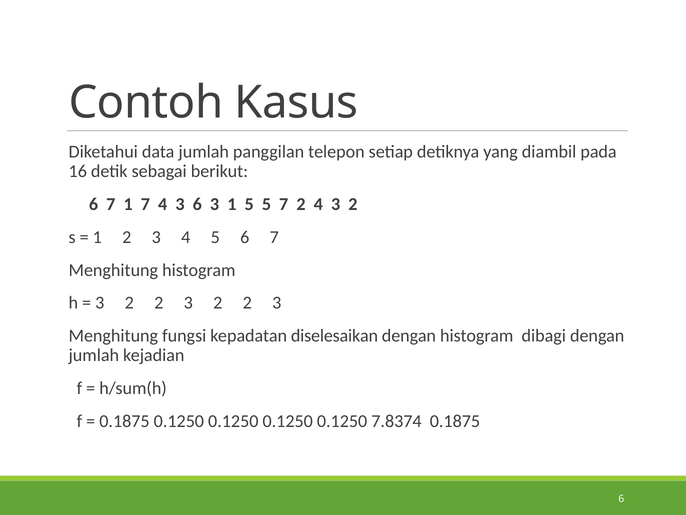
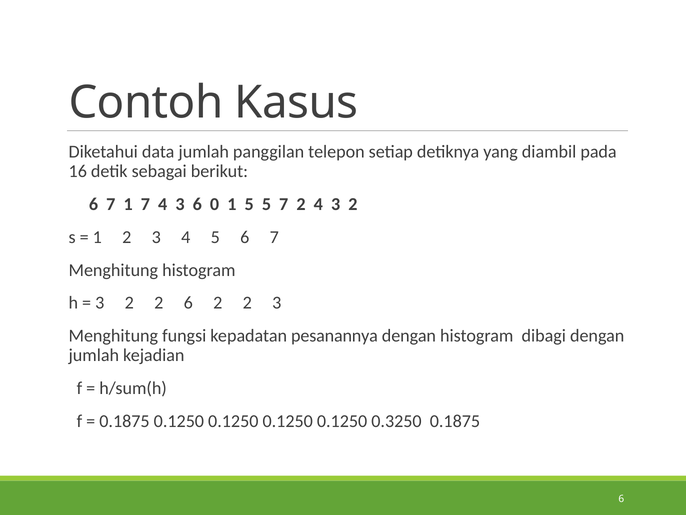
6 3: 3 -> 0
3 at (188, 303): 3 -> 6
diselesaikan: diselesaikan -> pesanannya
7.8374: 7.8374 -> 0.3250
